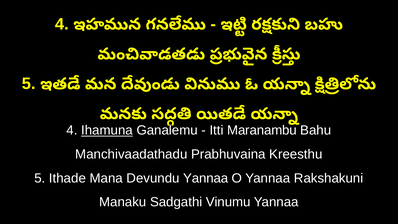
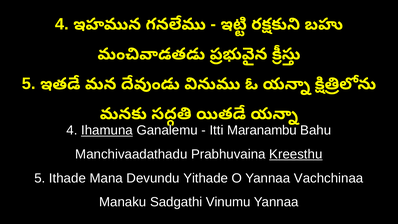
Kreesthu underline: none -> present
Devundu Yannaa: Yannaa -> Yithade
Rakshakuni: Rakshakuni -> Vachchinaa
